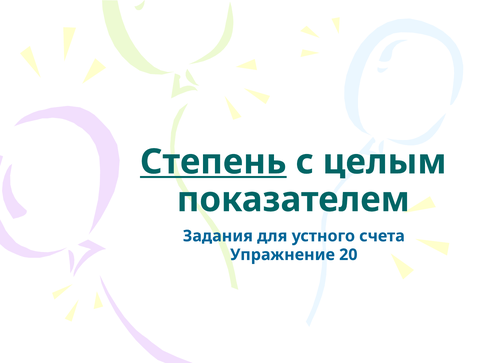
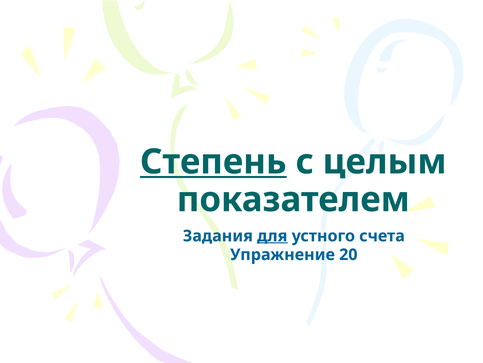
для underline: none -> present
